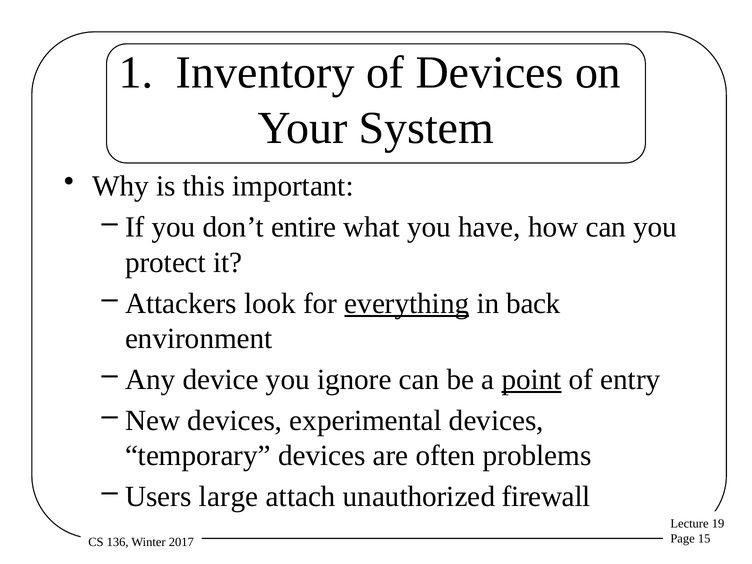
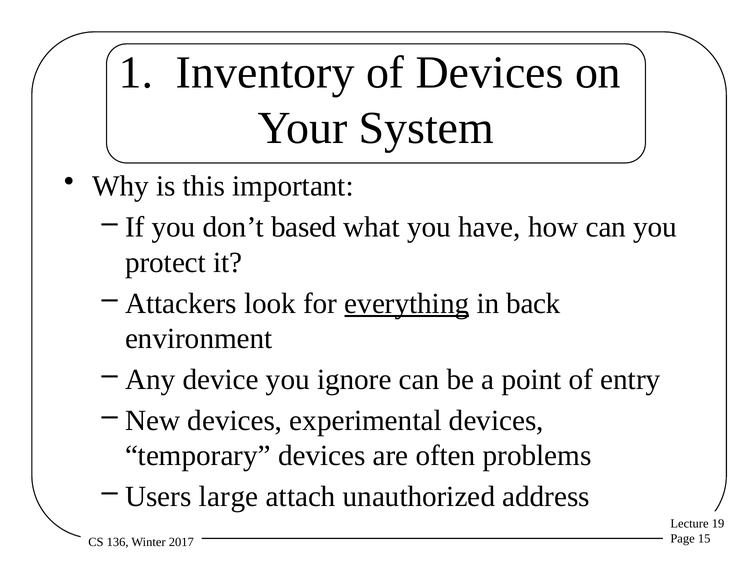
entire: entire -> based
point underline: present -> none
firewall: firewall -> address
